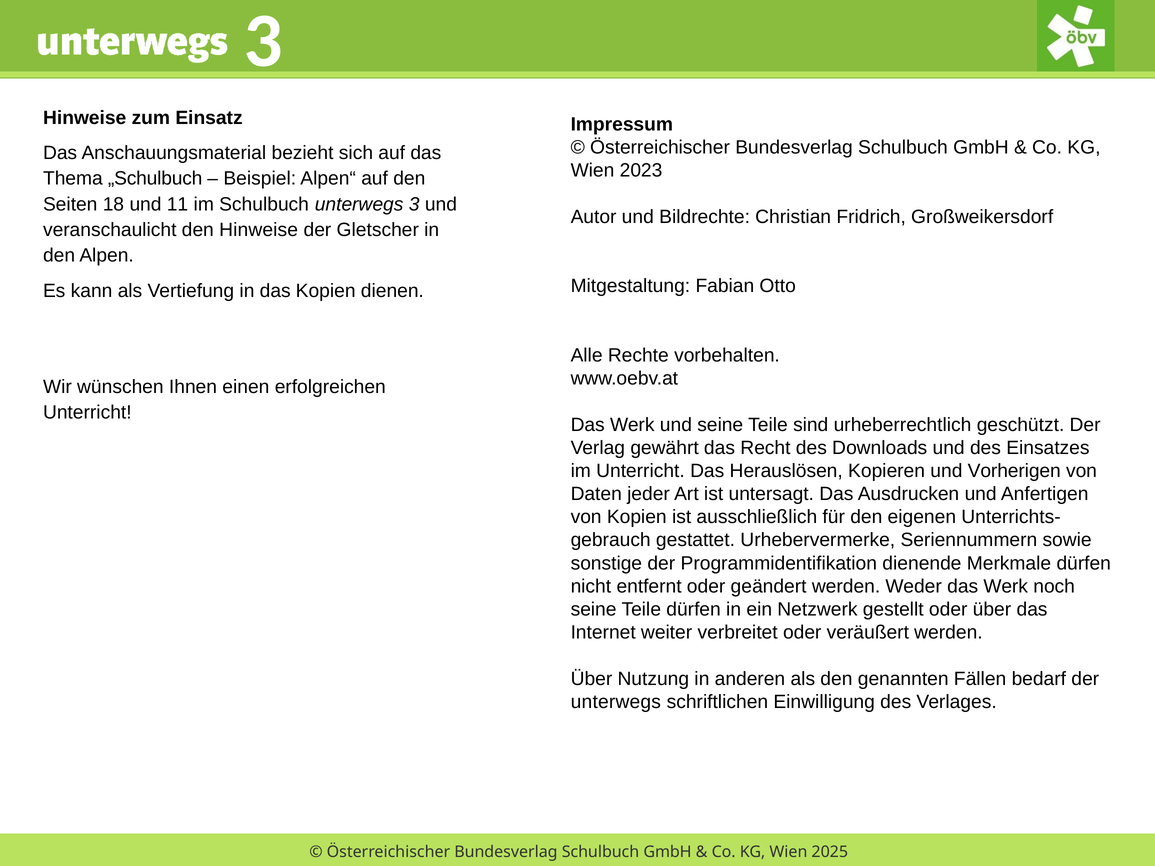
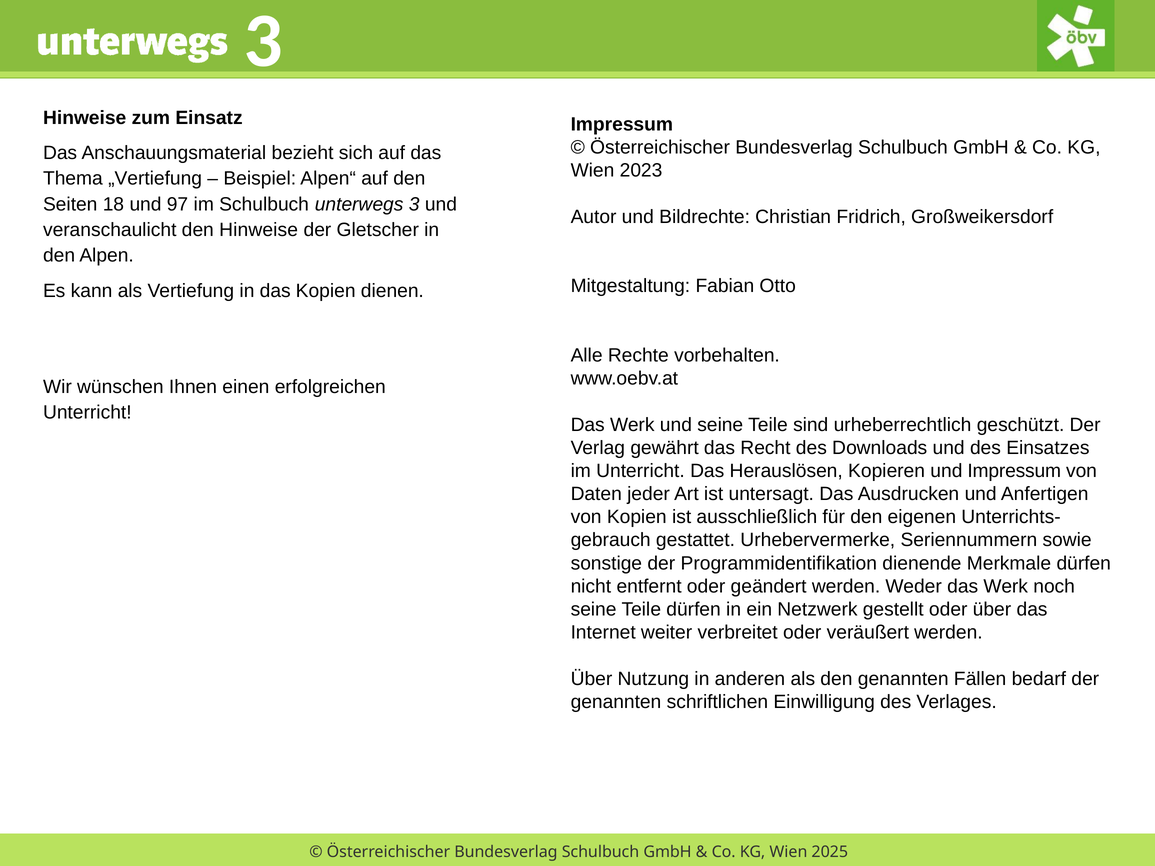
„Schulbuch: „Schulbuch -> „Vertiefung
11: 11 -> 97
und Vorherigen: Vorherigen -> Impressum
unterwegs at (616, 702): unterwegs -> genannten
